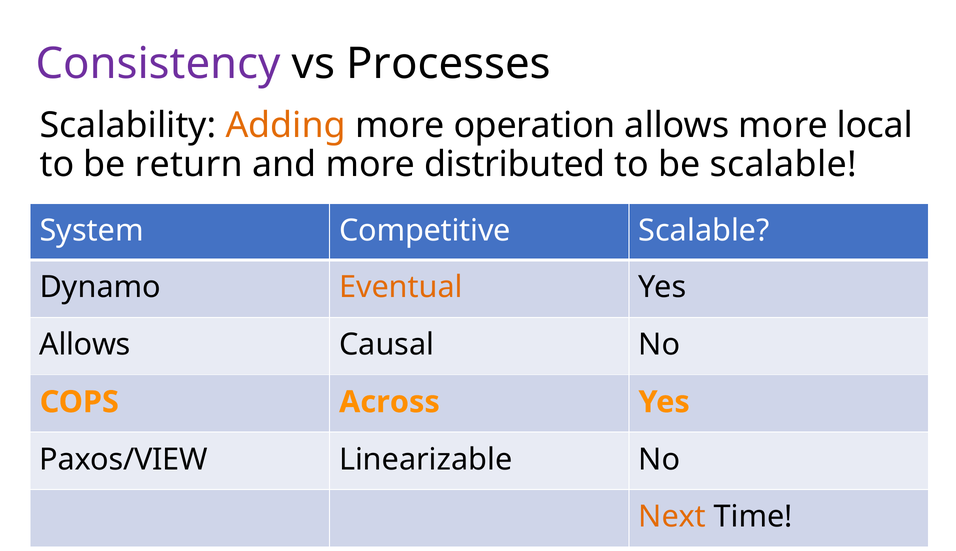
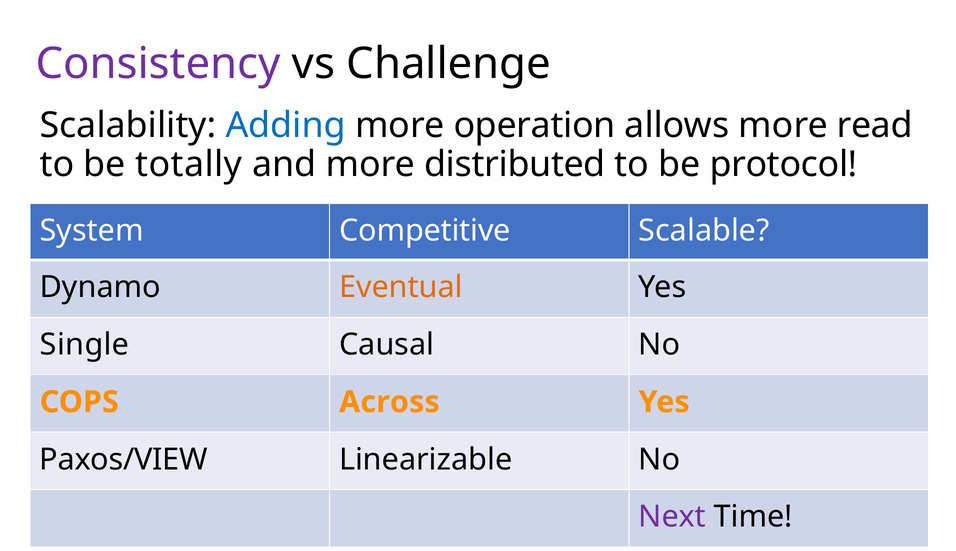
Processes: Processes -> Challenge
Adding colour: orange -> blue
local: local -> read
return: return -> totally
be scalable: scalable -> protocol
Allows at (85, 345): Allows -> Single
Next colour: orange -> purple
